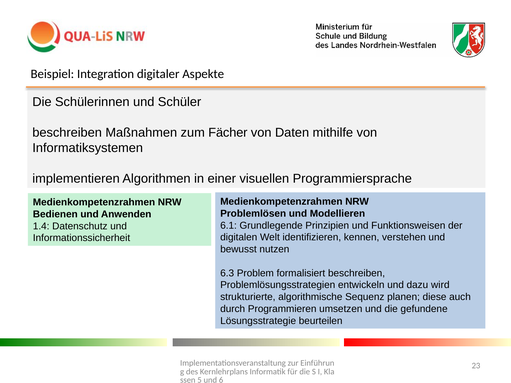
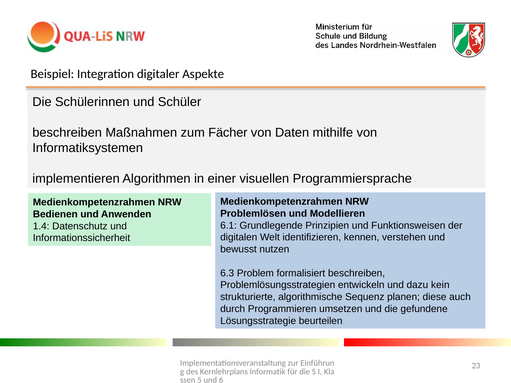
wird: wird -> kein
